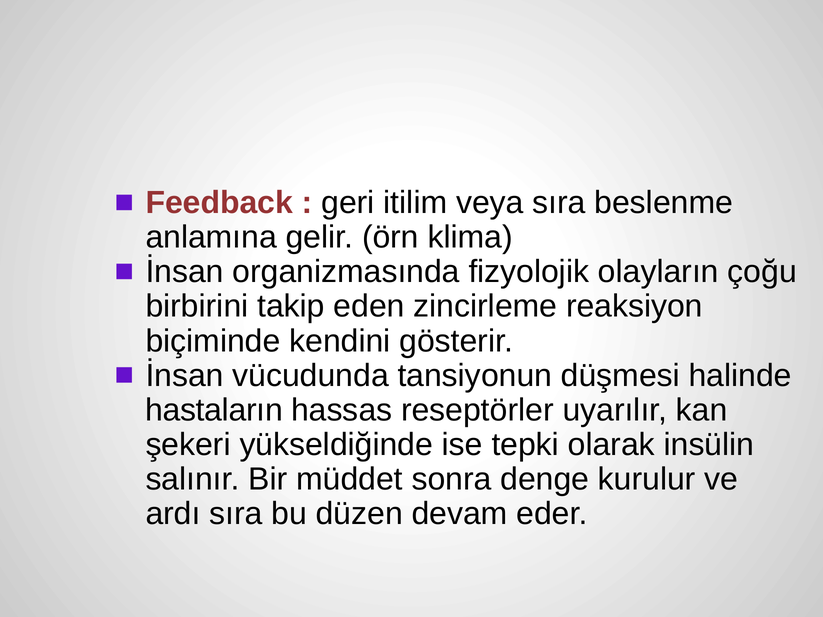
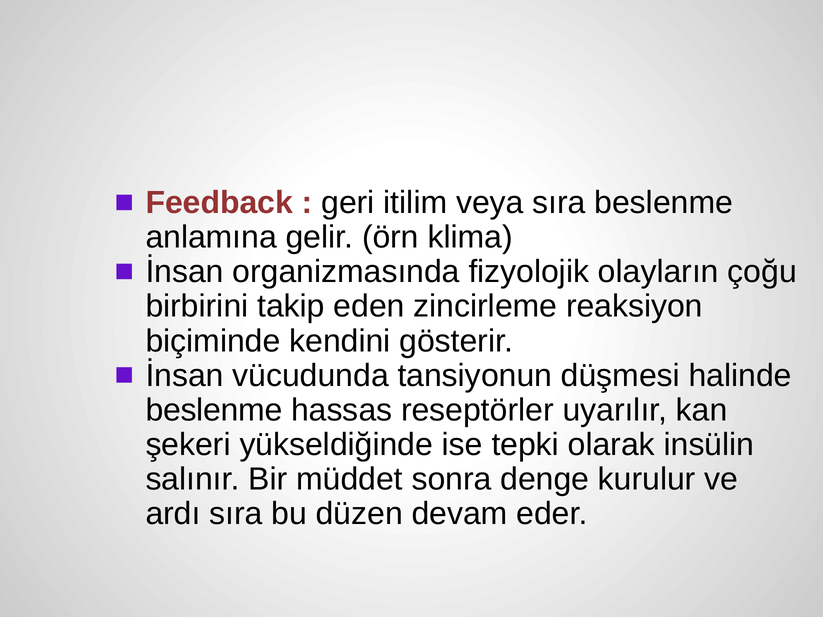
hastaların at (214, 410): hastaların -> beslenme
